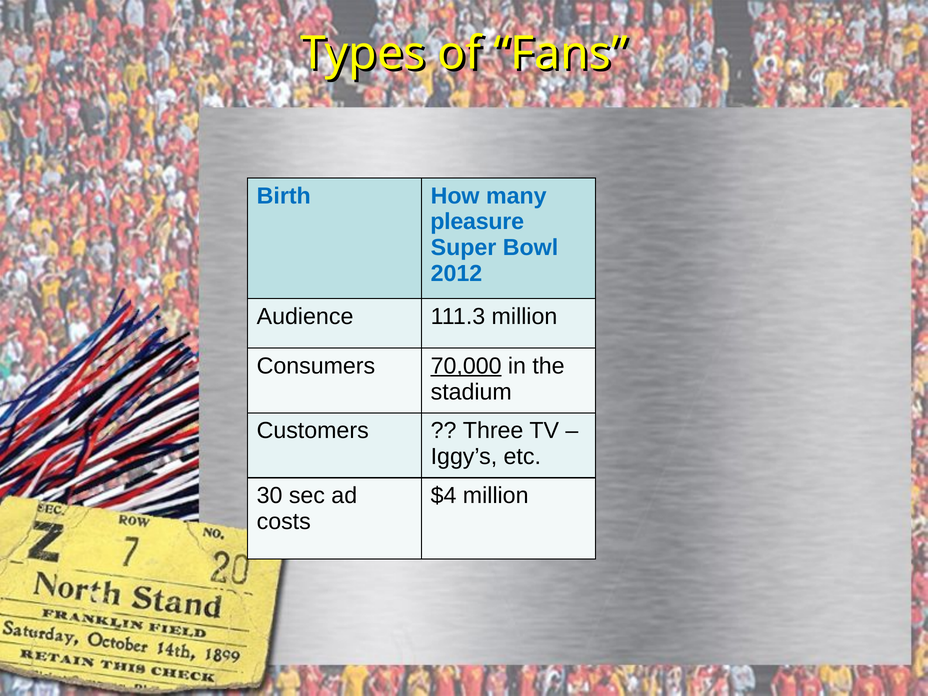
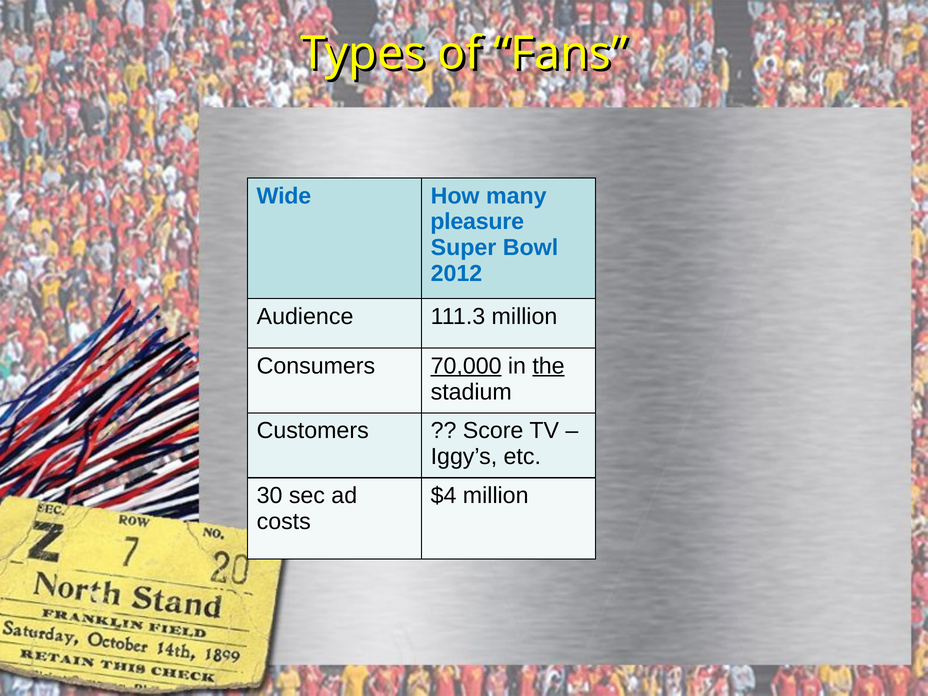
Birth: Birth -> Wide
the underline: none -> present
Three: Three -> Score
